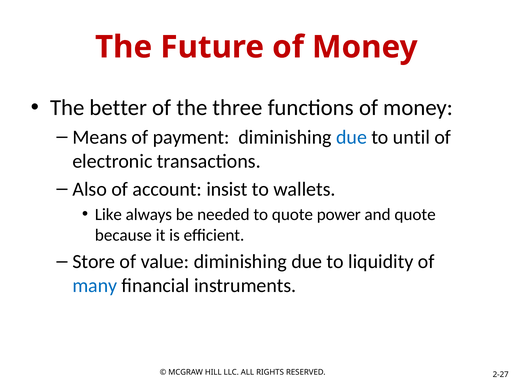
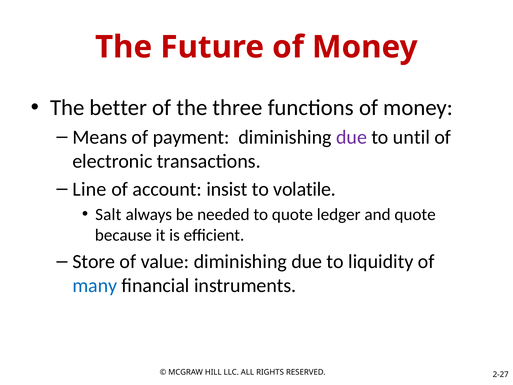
due at (352, 137) colour: blue -> purple
Also: Also -> Line
wallets: wallets -> volatile
Like: Like -> Salt
power: power -> ledger
